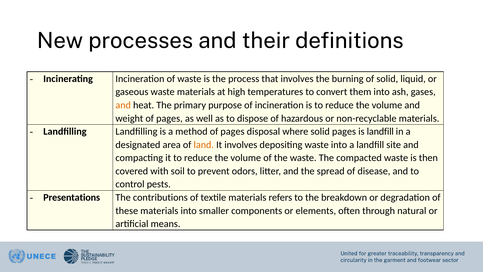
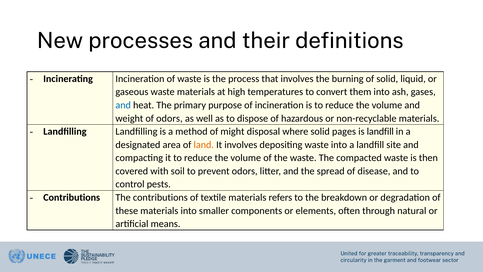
and at (123, 105) colour: orange -> blue
weight of pages: pages -> odors
method of pages: pages -> might
Presentations at (72, 197): Presentations -> Contributions
